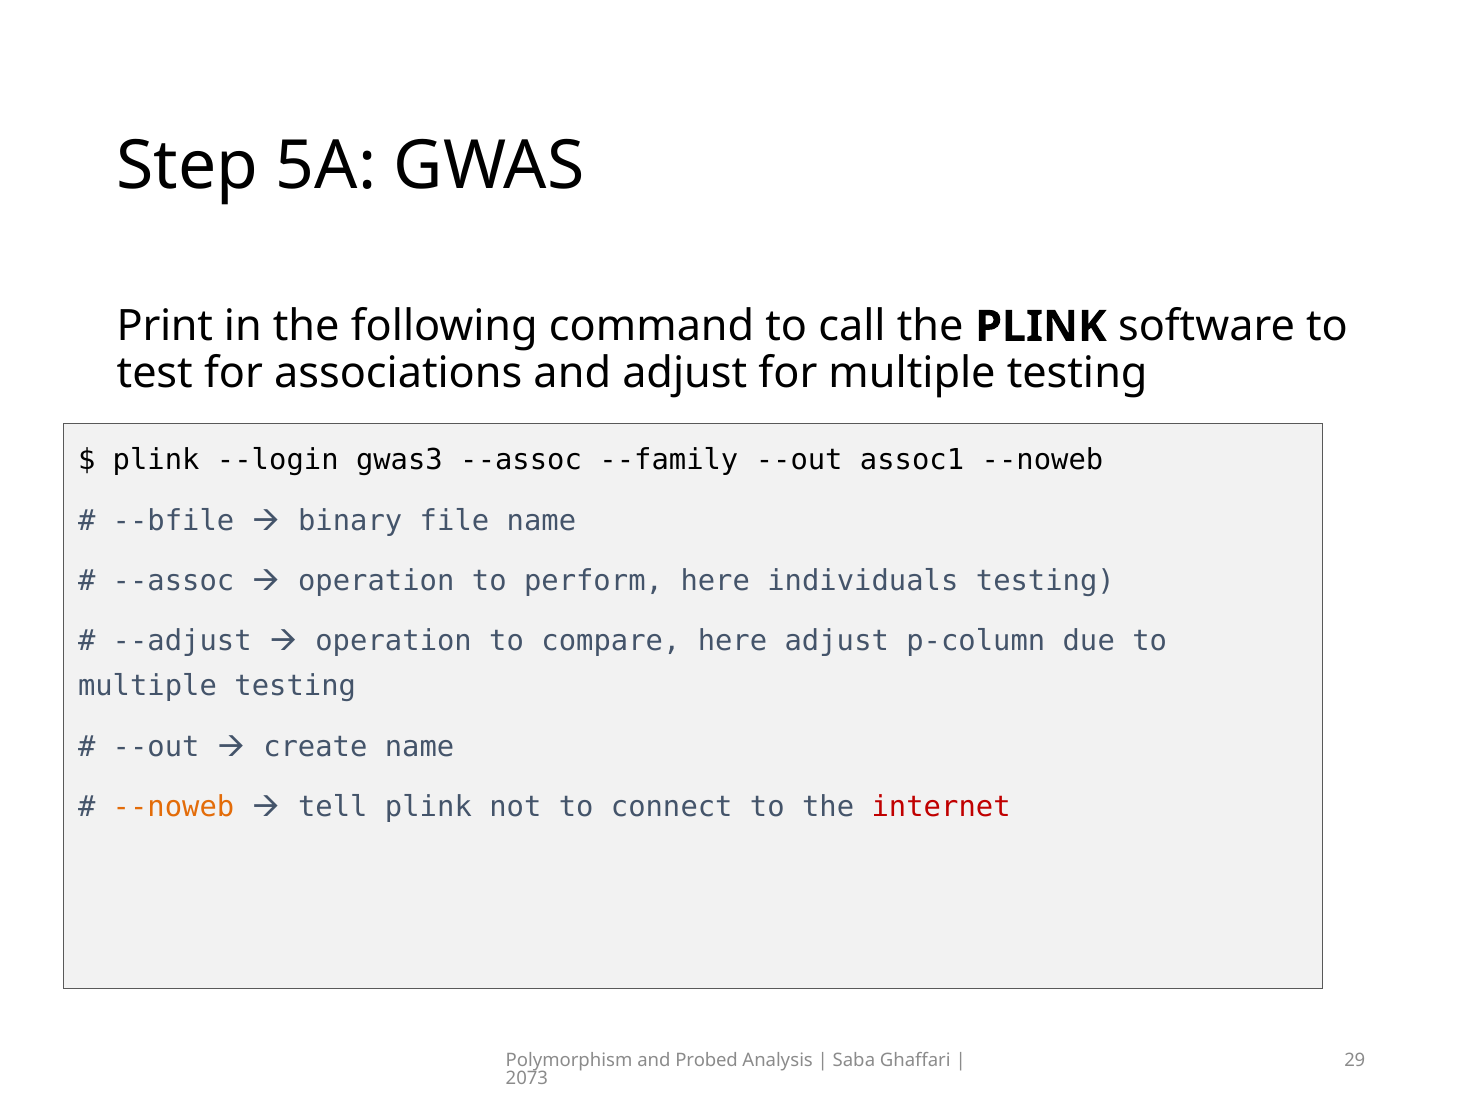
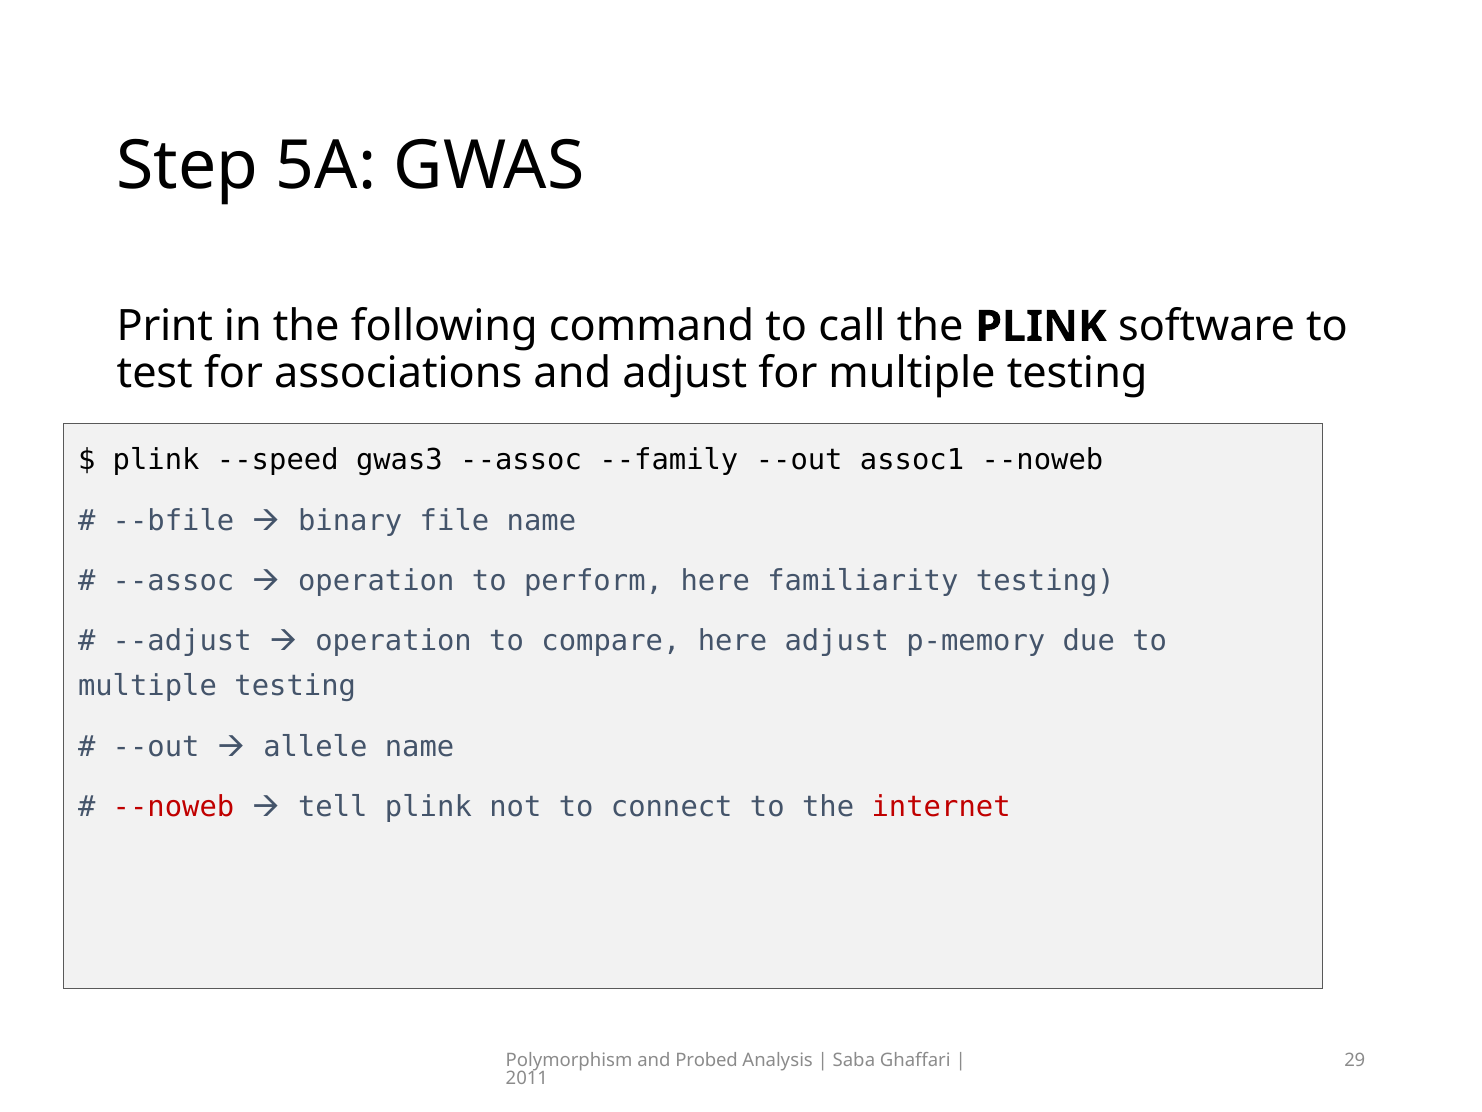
--login: --login -> --speed
individuals: individuals -> familiarity
p-column: p-column -> p-memory
create: create -> allele
--noweb at (173, 807) colour: orange -> red
2073: 2073 -> 2011
